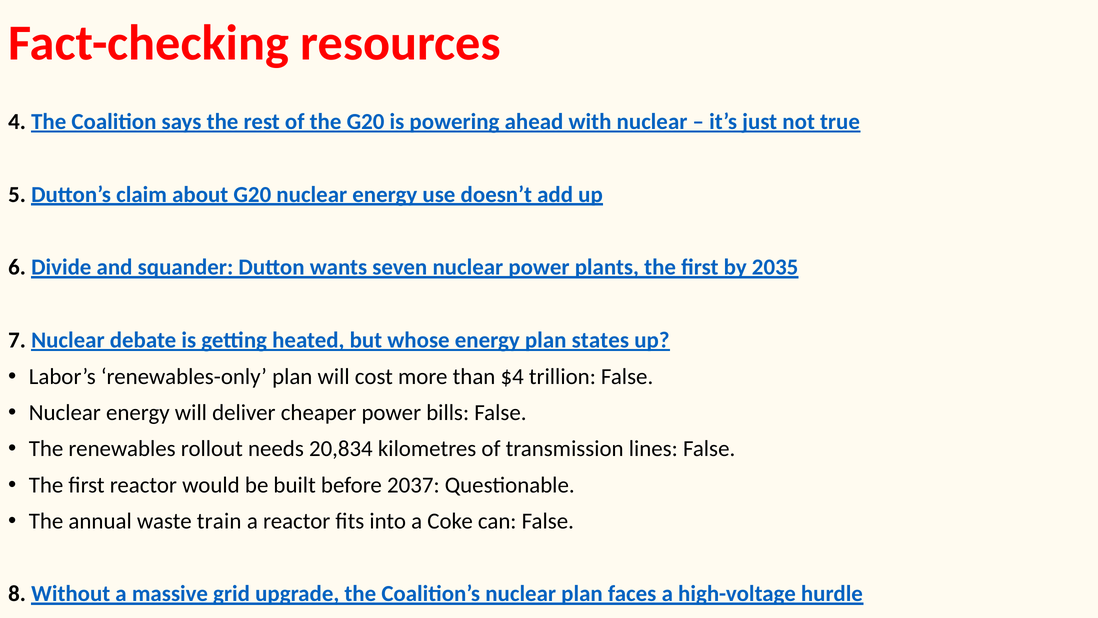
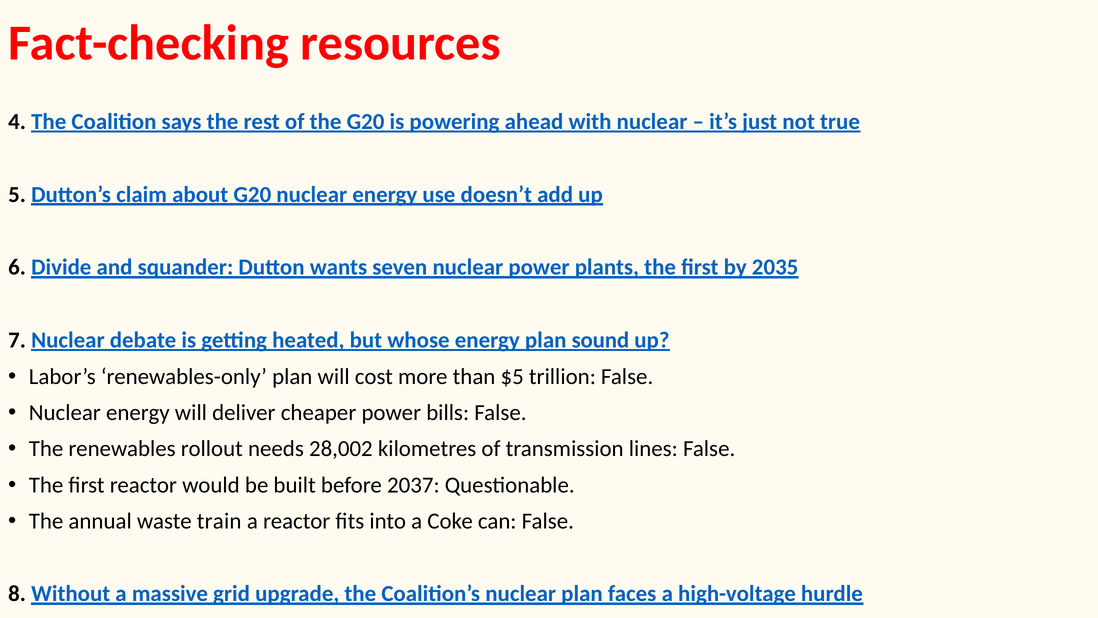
states: states -> sound
$4: $4 -> $5
20,834: 20,834 -> 28,002
